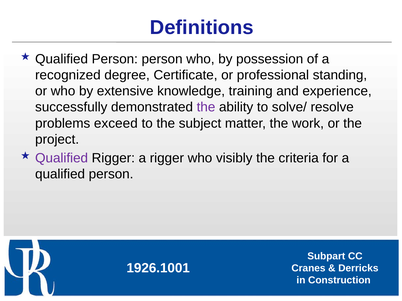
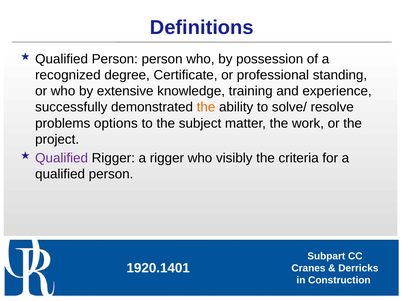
the at (206, 107) colour: purple -> orange
exceed: exceed -> options
1926.1001: 1926.1001 -> 1920.1401
